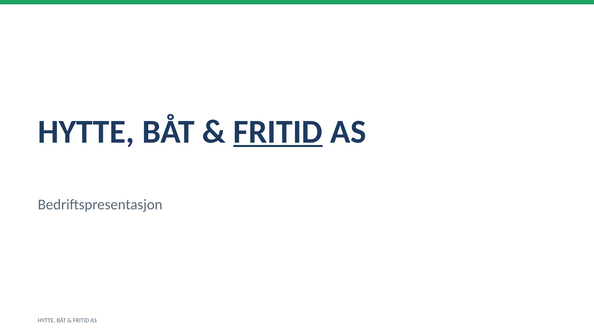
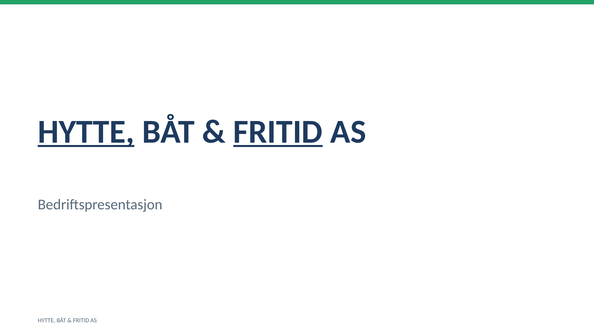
HYTTE at (86, 132) underline: none -> present
